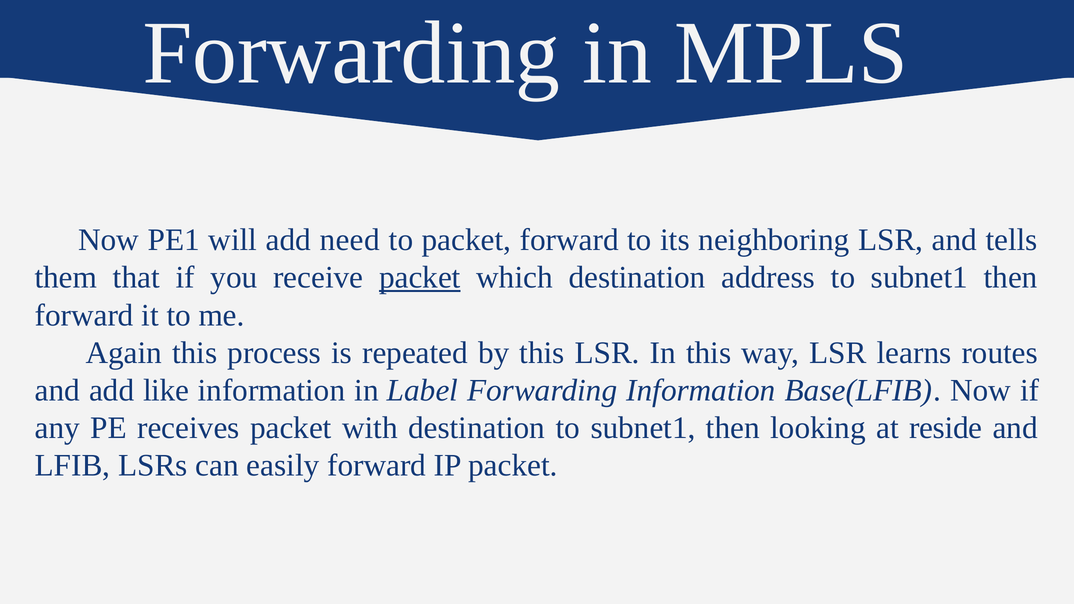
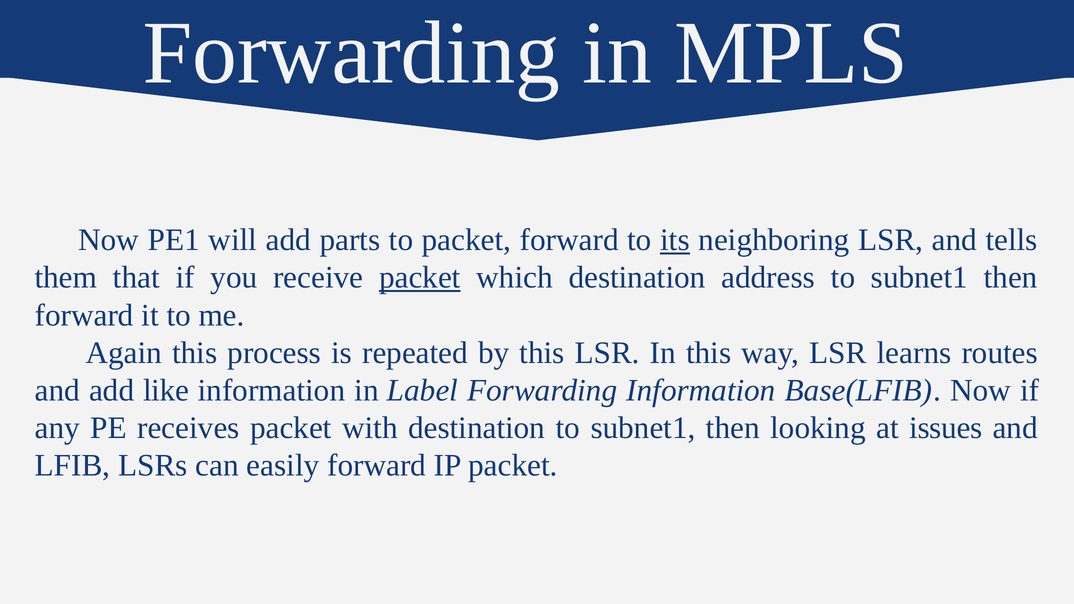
need: need -> parts
its underline: none -> present
reside: reside -> issues
